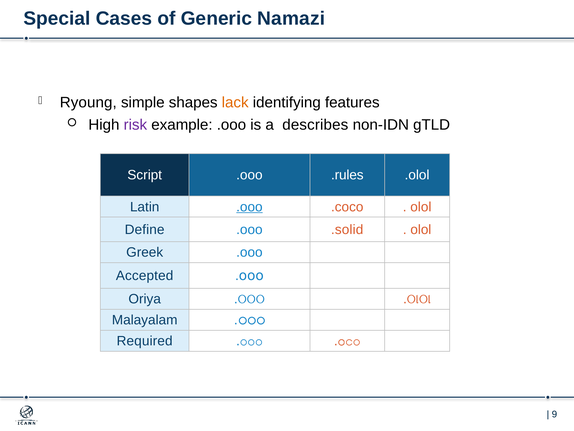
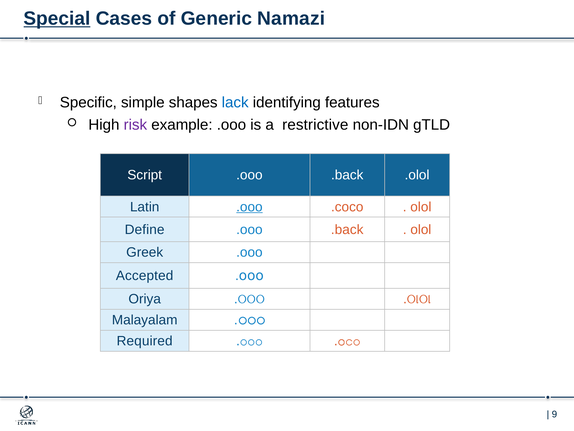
Special underline: none -> present
Ryoung: Ryoung -> Specific
lack colour: orange -> blue
describes: describes -> restrictive
.ooo .rules: .rules -> .back
.ооо .solid: .solid -> .back
